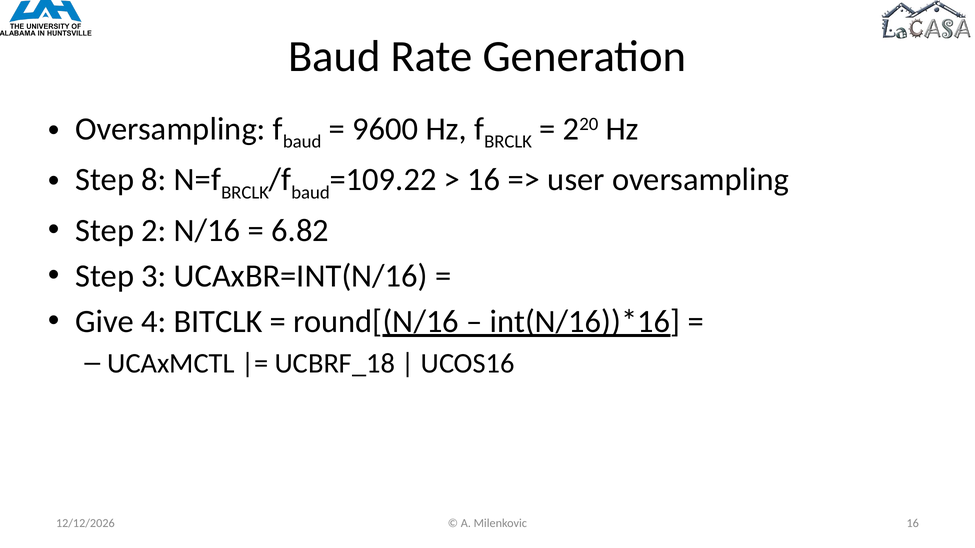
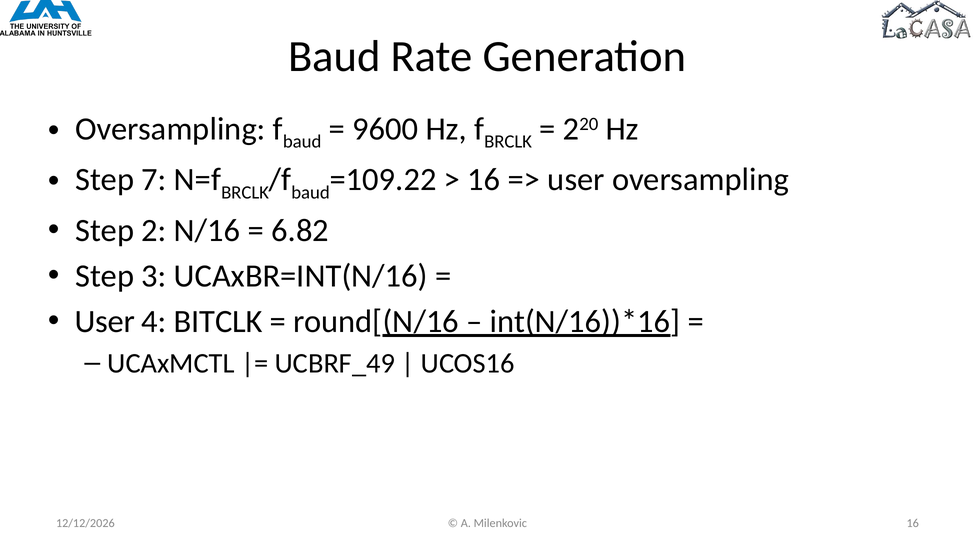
8: 8 -> 7
Give at (105, 322): Give -> User
UCBRF_18: UCBRF_18 -> UCBRF_49
